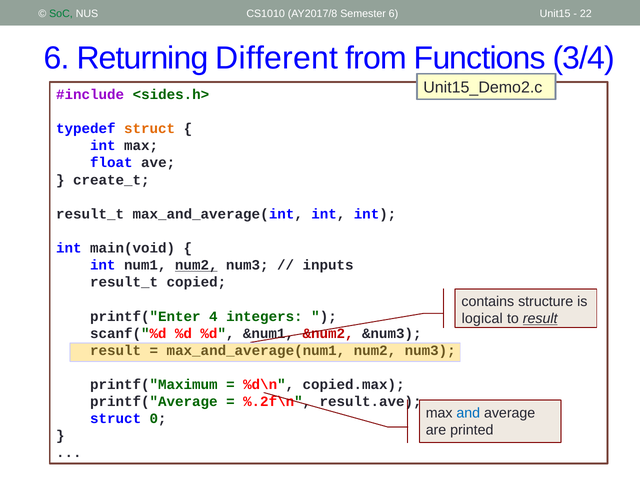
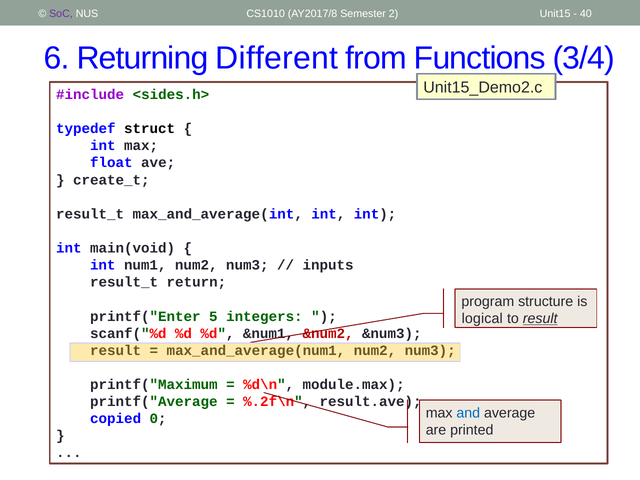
SoC colour: green -> purple
Semester 6: 6 -> 2
22: 22 -> 40
struct at (150, 129) colour: orange -> black
num2 at (196, 265) underline: present -> none
copied: copied -> return
contains: contains -> program
4: 4 -> 5
copied.max: copied.max -> module.max
struct at (116, 419): struct -> copied
